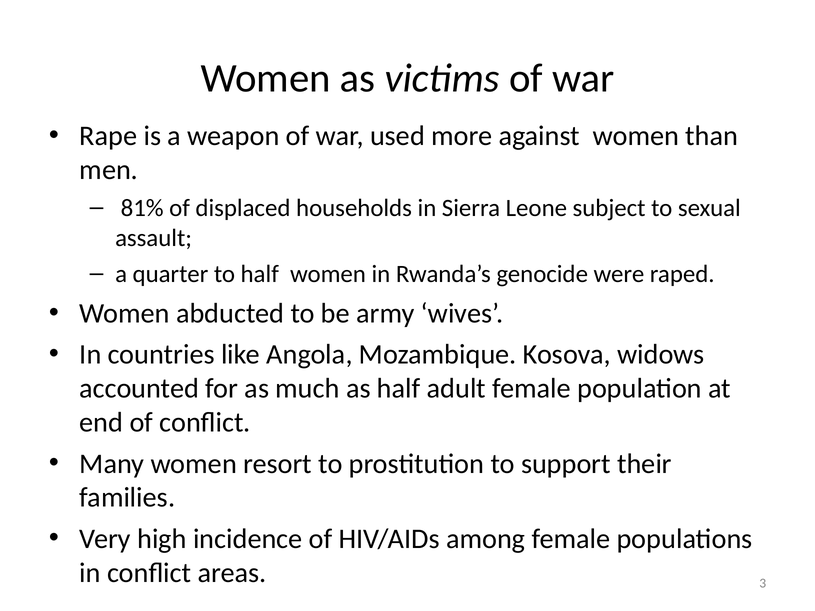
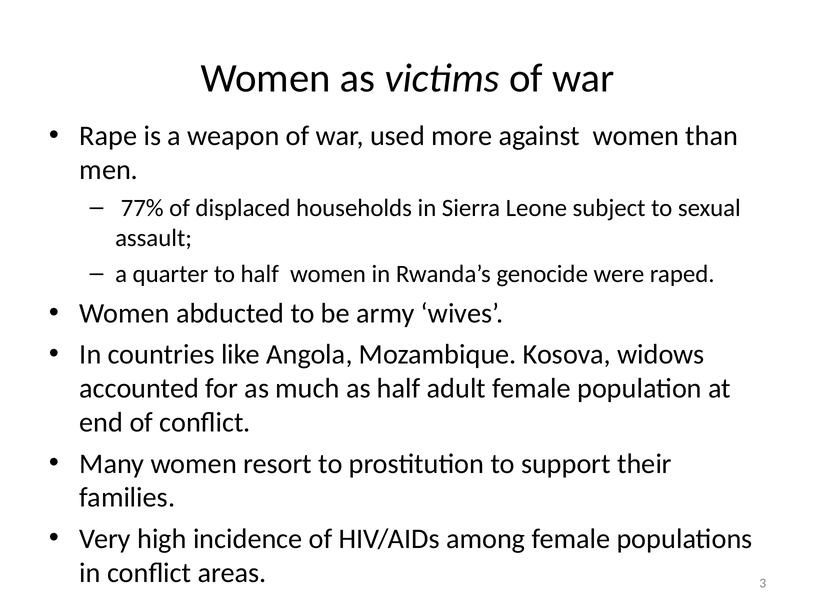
81%: 81% -> 77%
